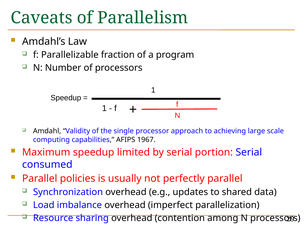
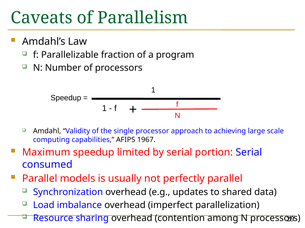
policies: policies -> models
